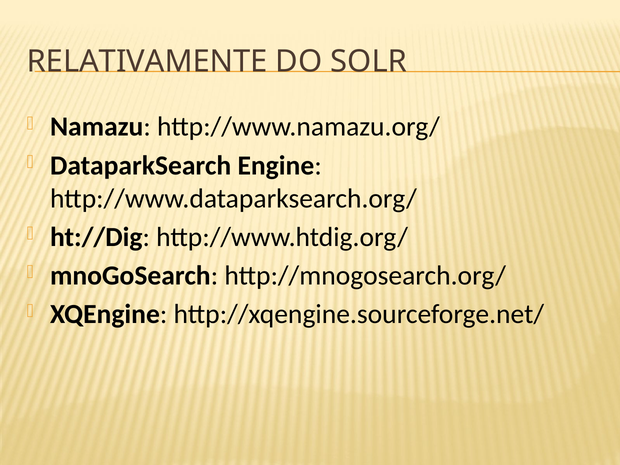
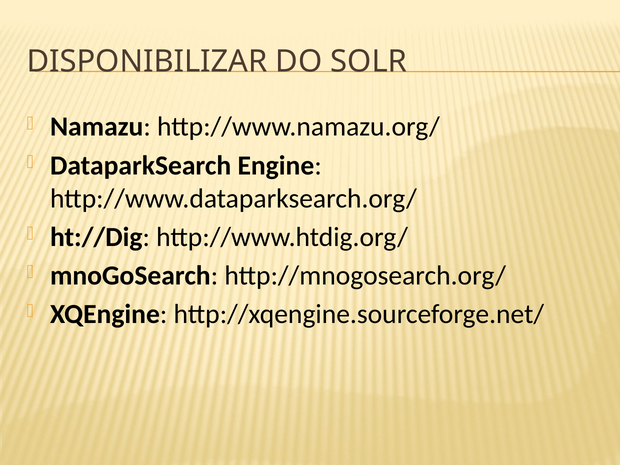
RELATIVAMENTE: RELATIVAMENTE -> DISPONIBILIZAR
